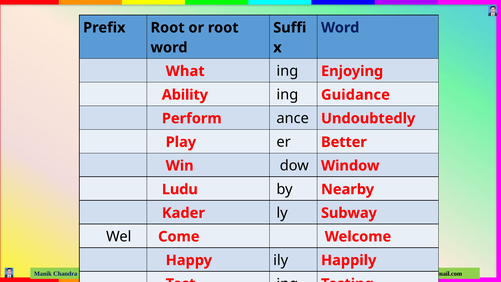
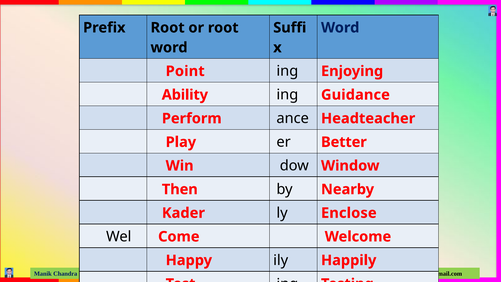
What: What -> Point
Undoubtedly: Undoubtedly -> Headteacher
Ludu: Ludu -> Then
Subway: Subway -> Enclose
